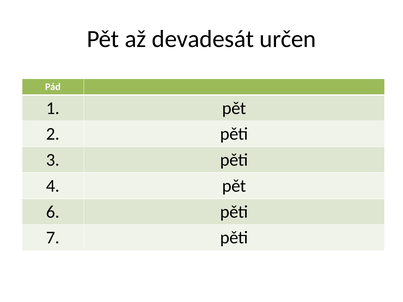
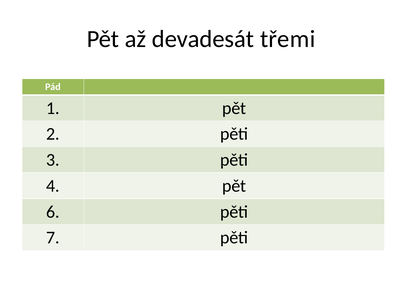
určen: určen -> třemi
